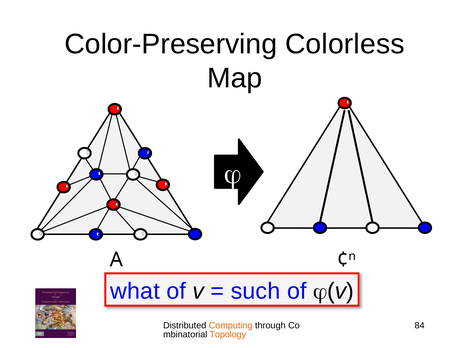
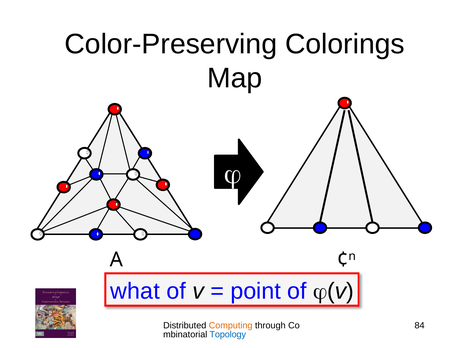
Colorless: Colorless -> Colorings
such: such -> point
Topology colour: orange -> blue
